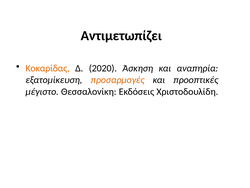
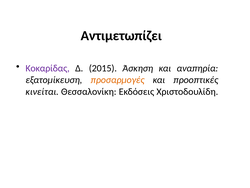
Κοκαρίδας colour: orange -> purple
2020: 2020 -> 2015
μέγιστο: μέγιστο -> κινείται
